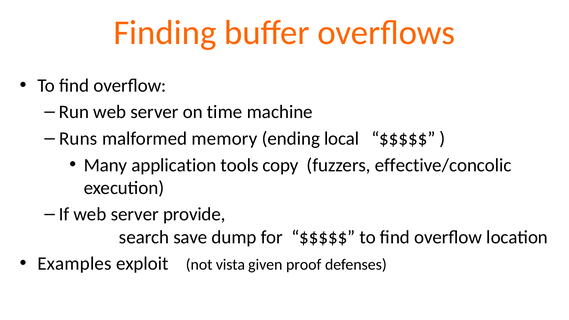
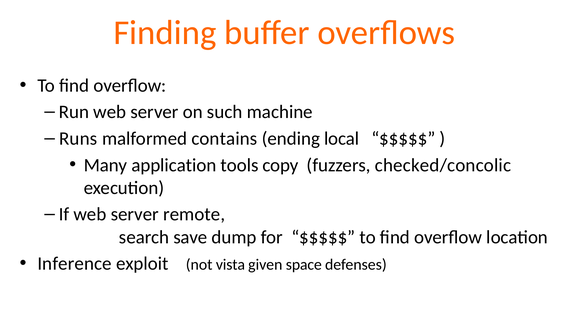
time: time -> such
memory: memory -> contains
effective/concolic: effective/concolic -> checked/concolic
provide: provide -> remote
Examples: Examples -> Inference
proof: proof -> space
